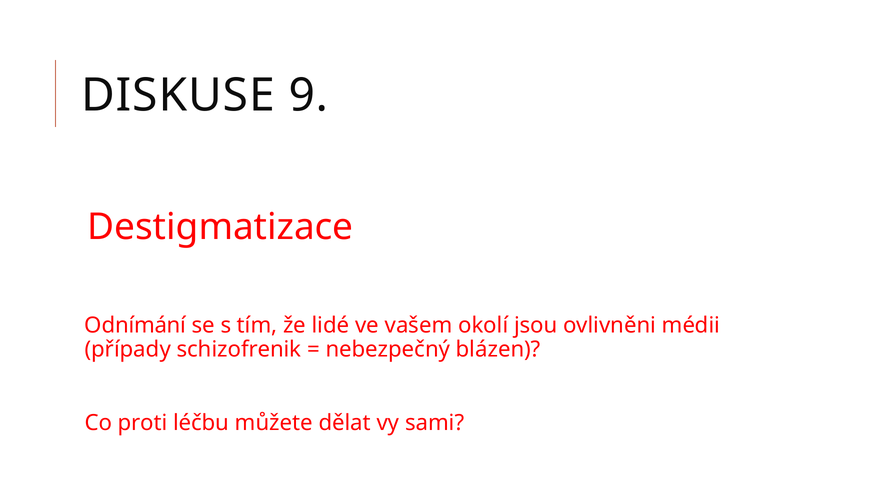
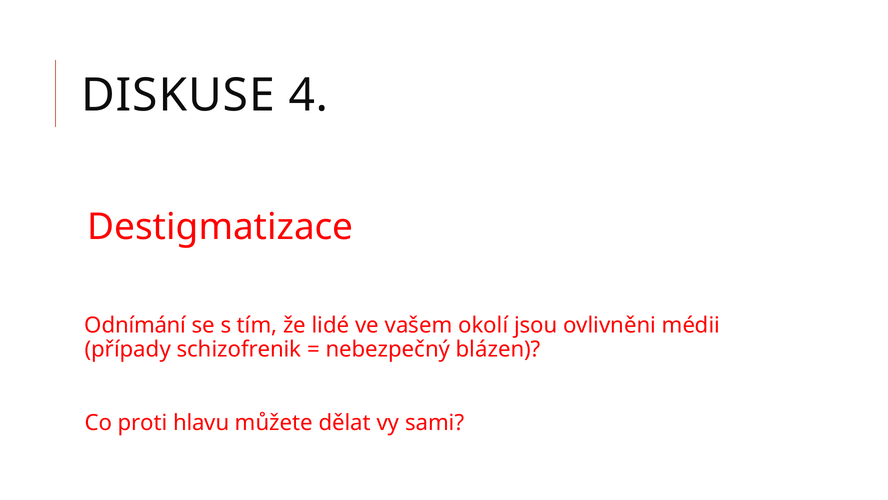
9: 9 -> 4
léčbu: léčbu -> hlavu
